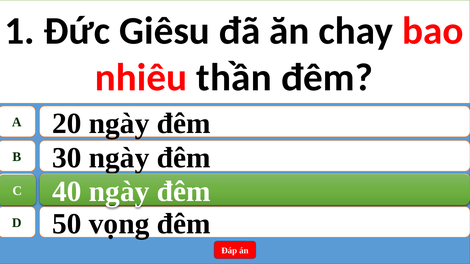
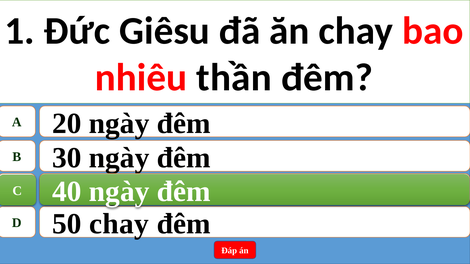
50 vọng: vọng -> chay
